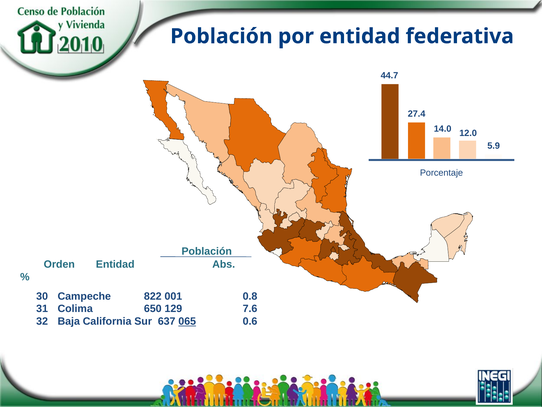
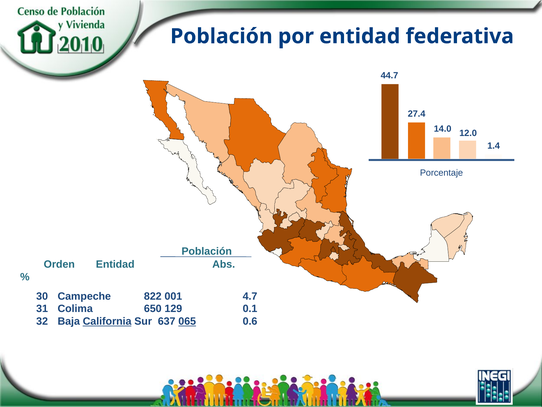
5.9: 5.9 -> 1.4
0.8: 0.8 -> 4.7
7.6: 7.6 -> 0.1
California underline: none -> present
